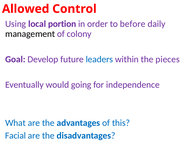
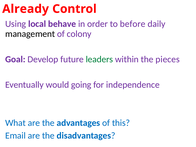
Allowed: Allowed -> Already
portion: portion -> behave
leaders colour: blue -> green
Facial: Facial -> Email
